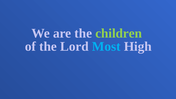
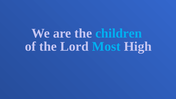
children colour: light green -> light blue
